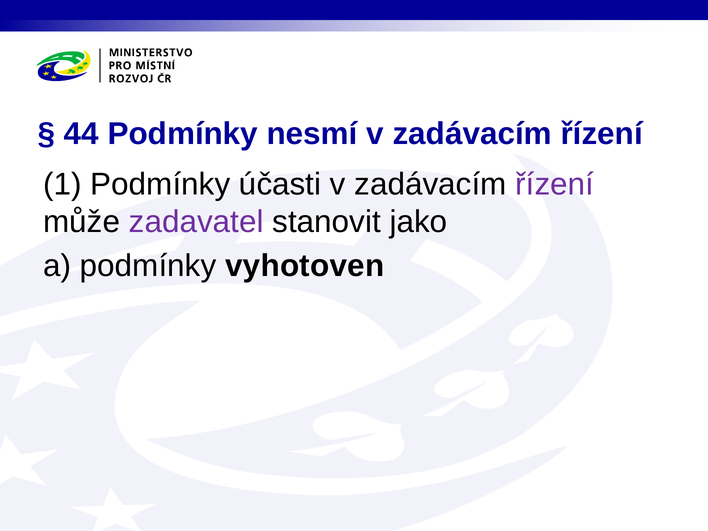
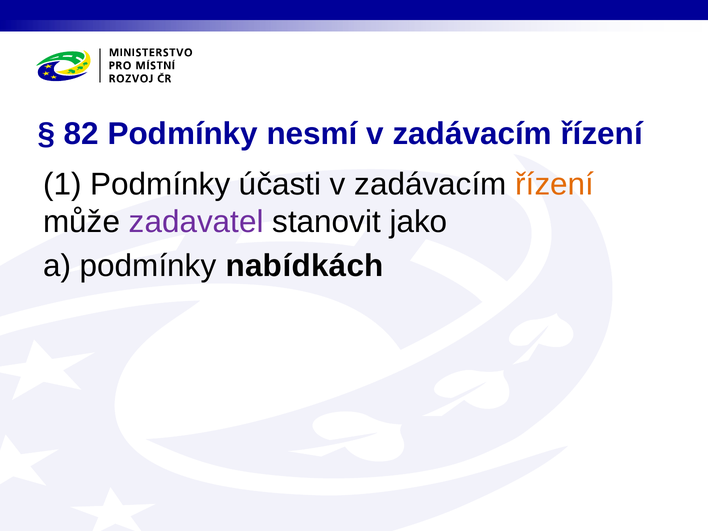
44: 44 -> 82
řízení at (555, 184) colour: purple -> orange
vyhotoven: vyhotoven -> nabídkách
